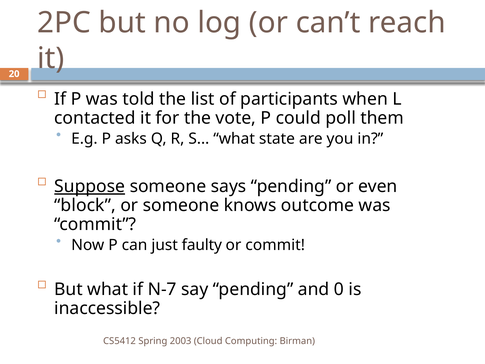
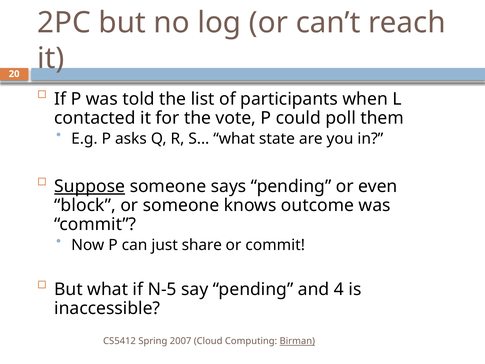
faulty: faulty -> share
N-7: N-7 -> N-5
0: 0 -> 4
2003: 2003 -> 2007
Birman underline: none -> present
